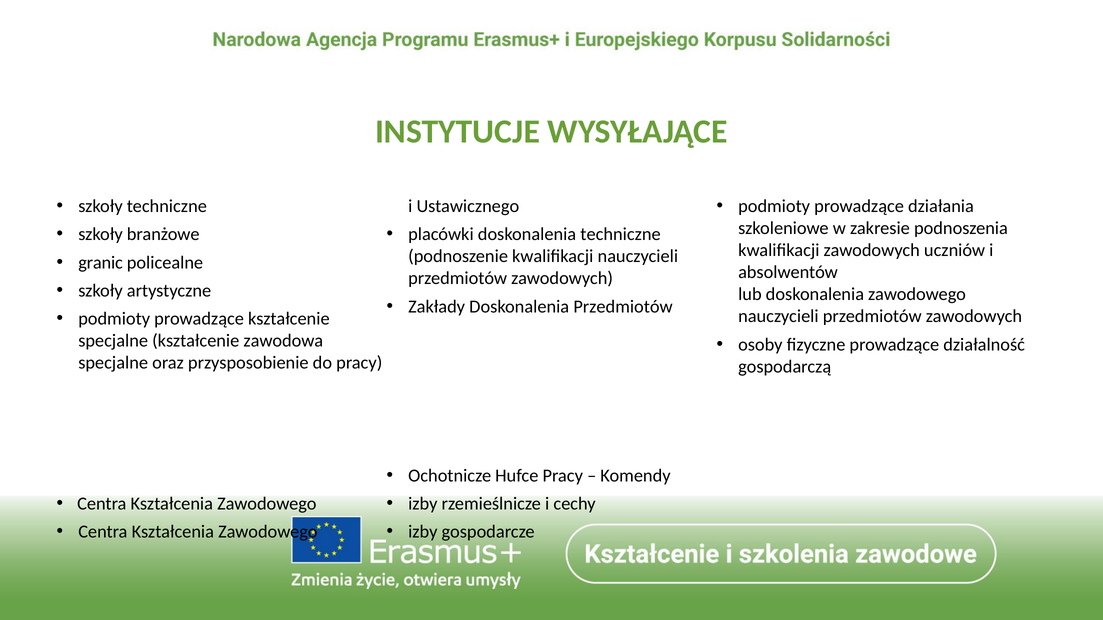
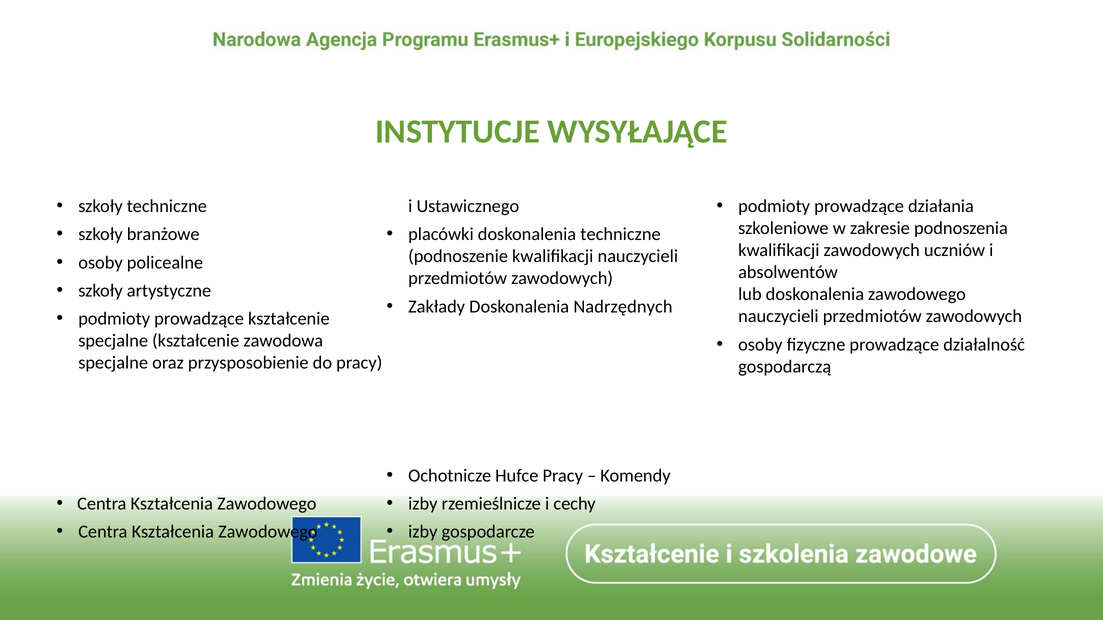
granic at (101, 263): granic -> osoby
Doskonalenia Przedmiotów: Przedmiotów -> Nadrzędnych
